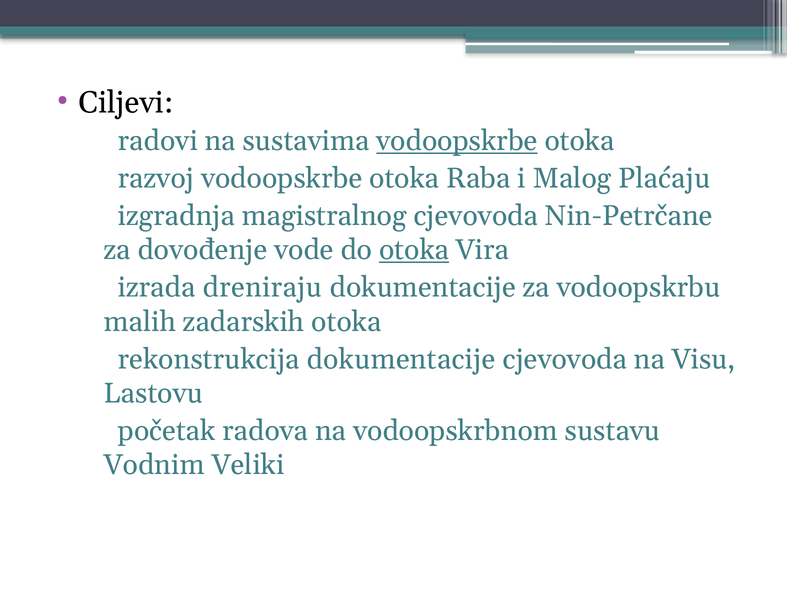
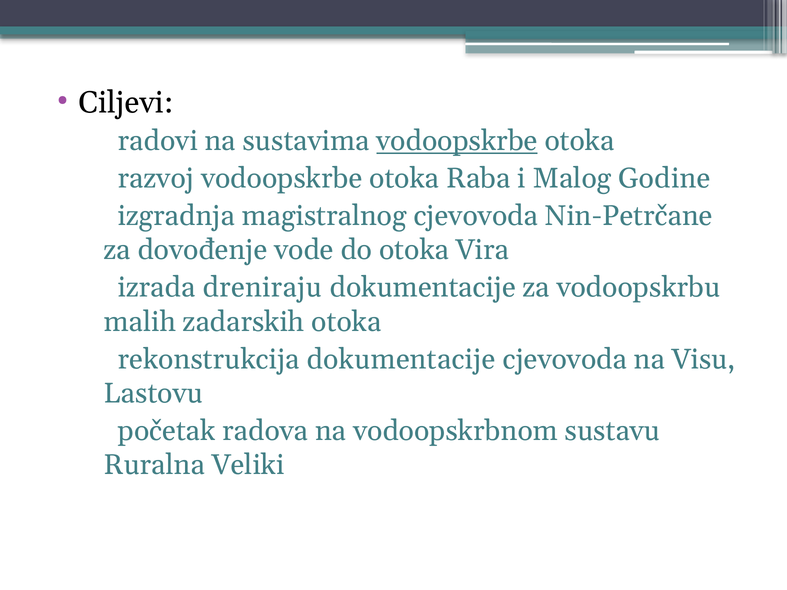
Plaćaju: Plaćaju -> Godine
otoka at (414, 250) underline: present -> none
Vodnim: Vodnim -> Ruralna
